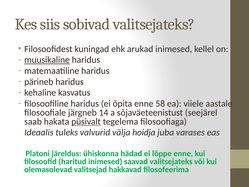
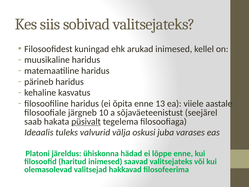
muusikaline underline: present -> none
58: 58 -> 13
14: 14 -> 10
hoidja: hoidja -> oskusi
